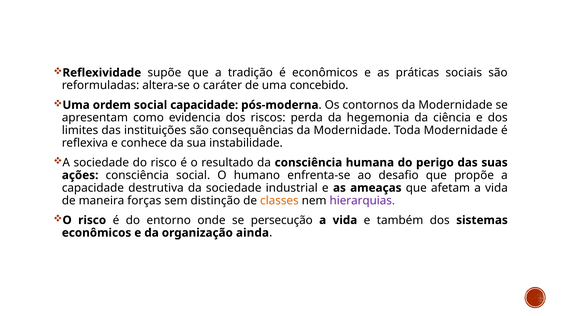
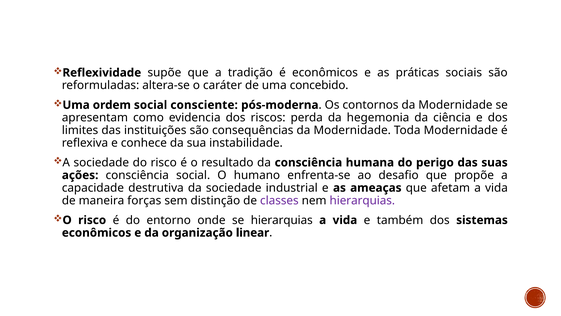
social capacidade: capacidade -> consciente
classes colour: orange -> purple
se persecução: persecução -> hierarquias
ainda: ainda -> linear
